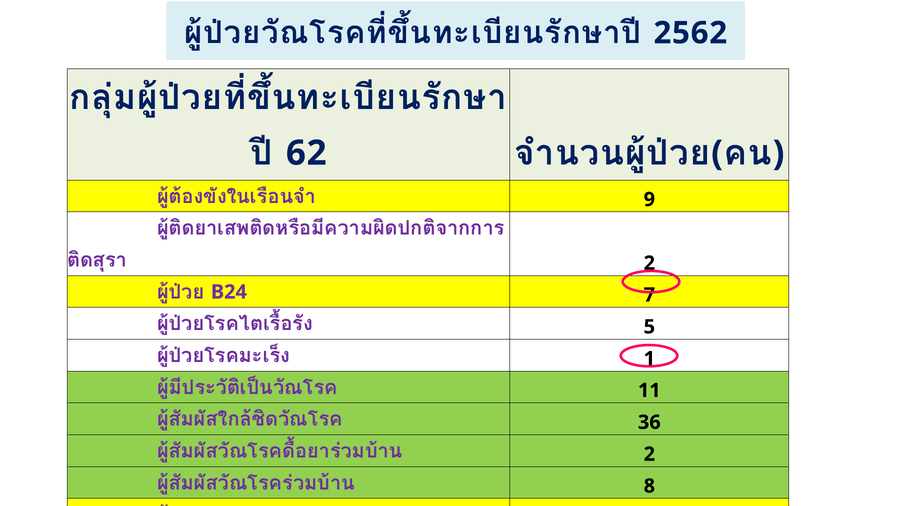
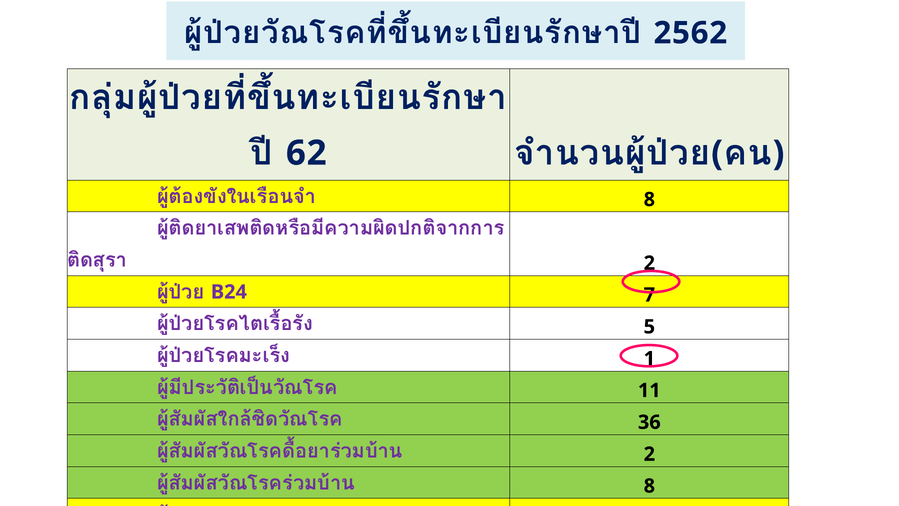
9 at (649, 199): 9 -> 8
